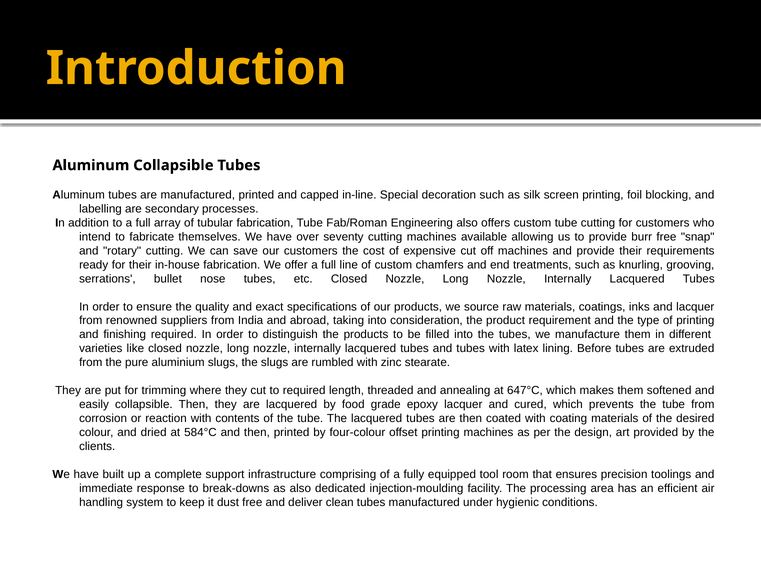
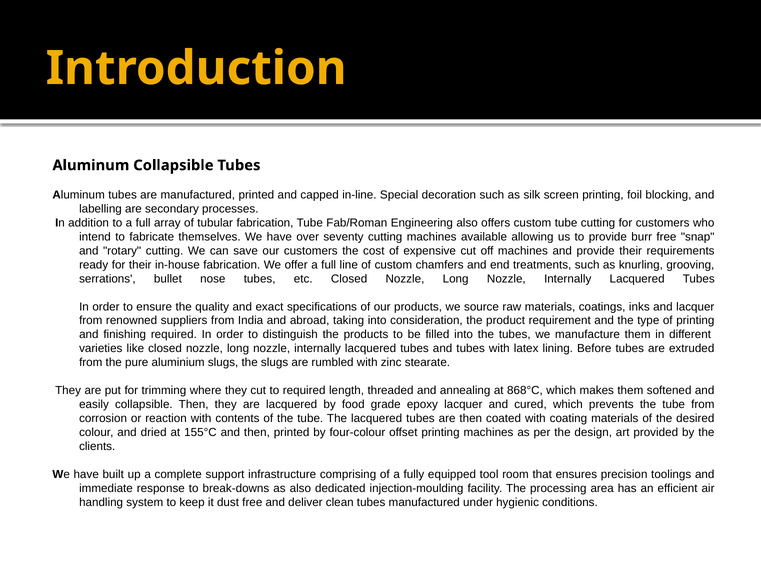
647°C: 647°C -> 868°C
584°C: 584°C -> 155°C
